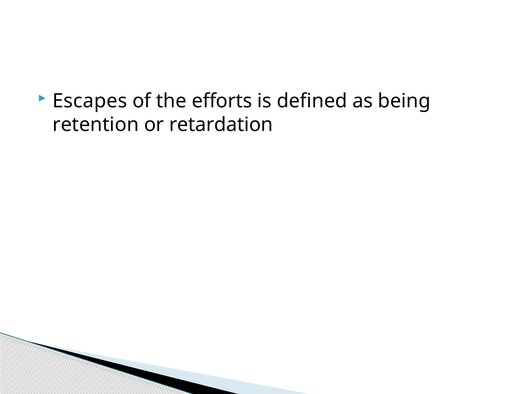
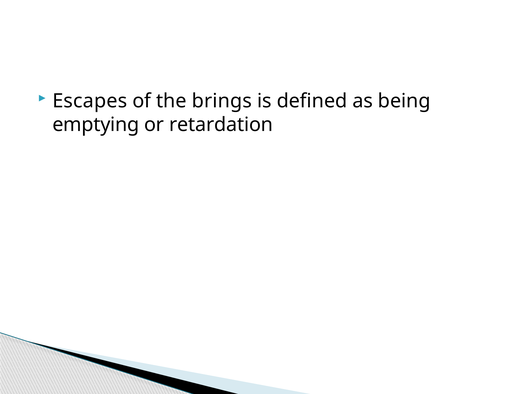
efforts: efforts -> brings
retention: retention -> emptying
